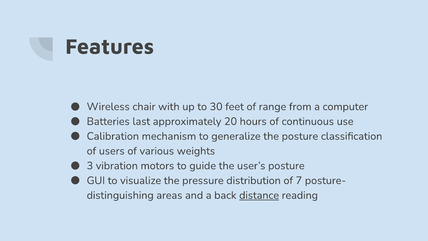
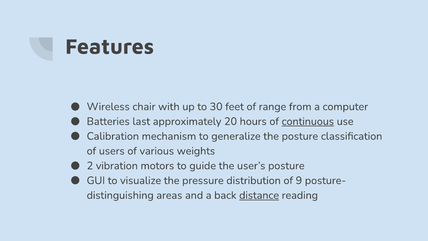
continuous underline: none -> present
3: 3 -> 2
7: 7 -> 9
